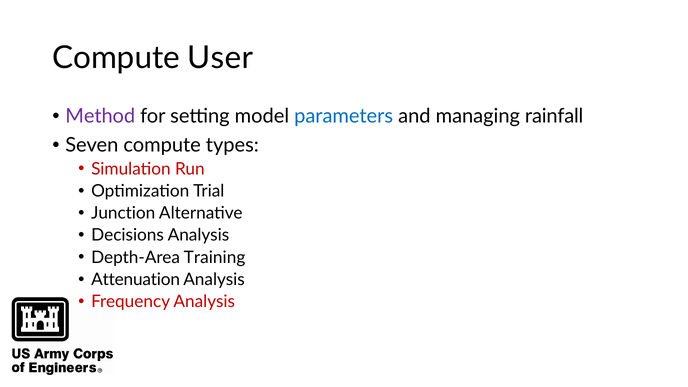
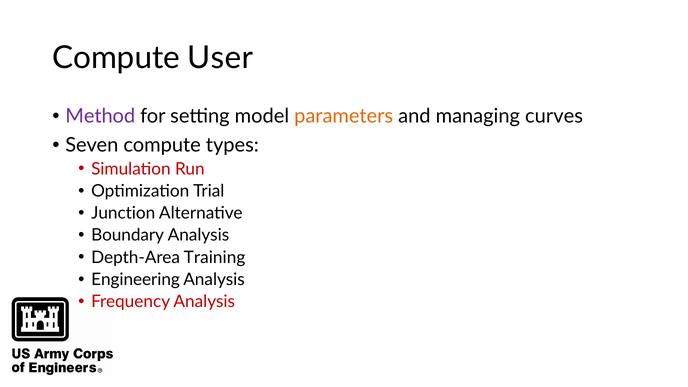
parameters colour: blue -> orange
rainfall: rainfall -> curves
Decisions: Decisions -> Boundary
Attenuation: Attenuation -> Engineering
